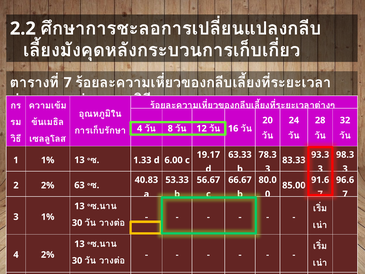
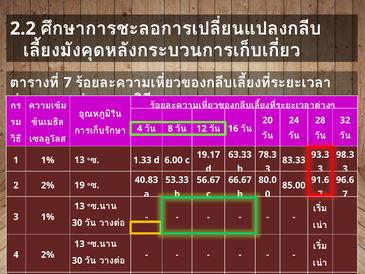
63: 63 -> 19
